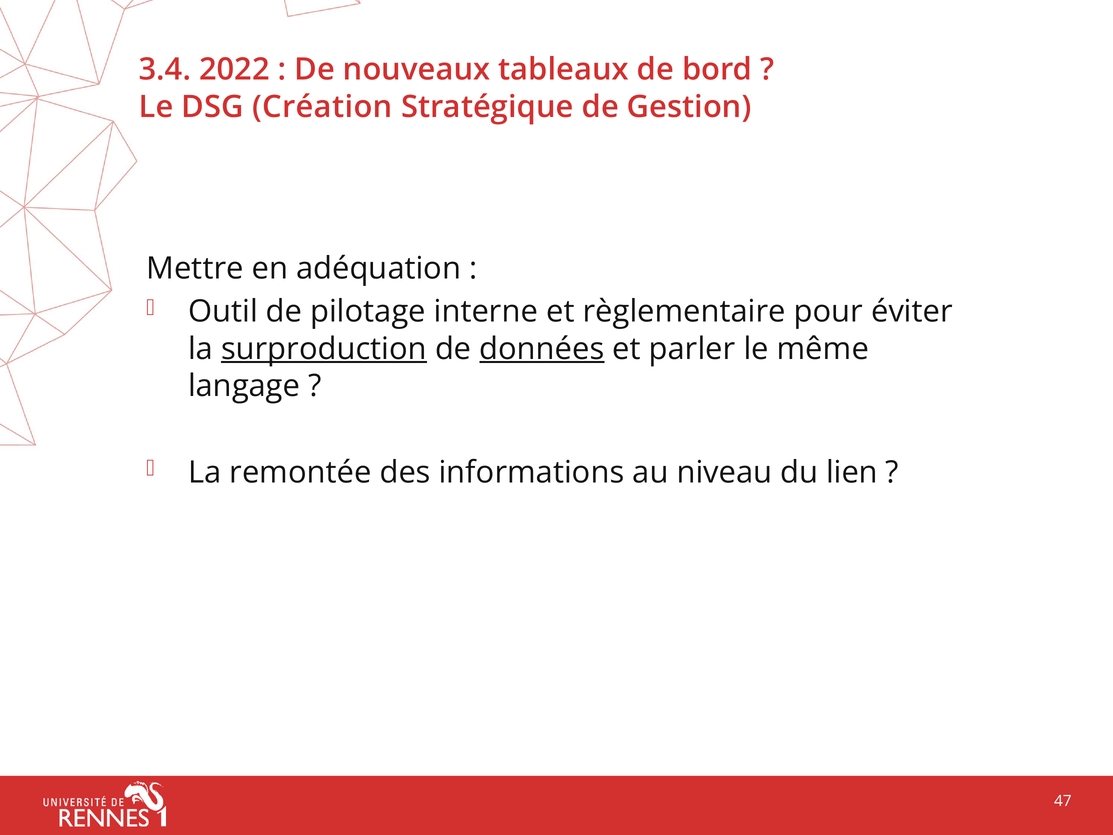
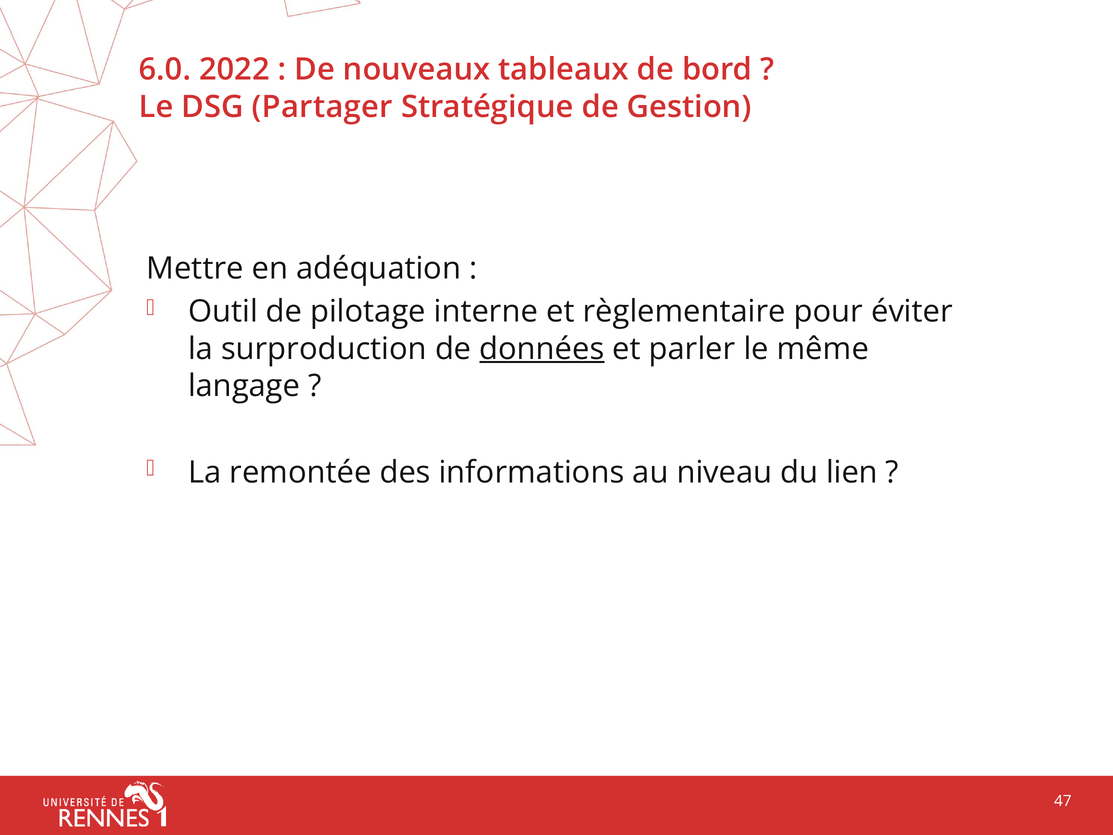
3.4: 3.4 -> 6.0
Création: Création -> Partager
surproduction underline: present -> none
